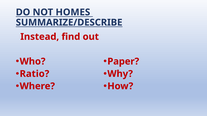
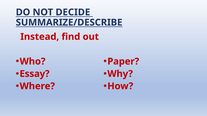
HOMES: HOMES -> DECIDE
Ratio: Ratio -> Essay
